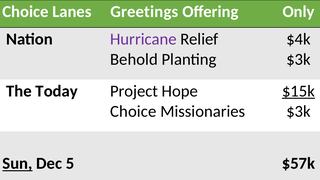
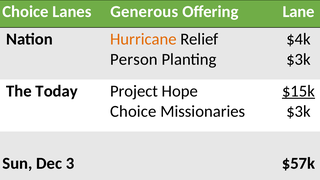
Greetings: Greetings -> Generous
Only: Only -> Lane
Hurricane colour: purple -> orange
Behold: Behold -> Person
Sun underline: present -> none
5: 5 -> 3
